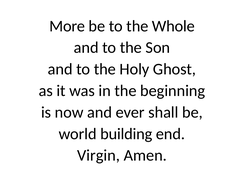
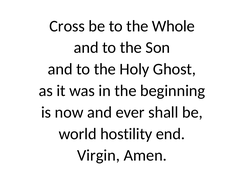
More: More -> Cross
building: building -> hostility
